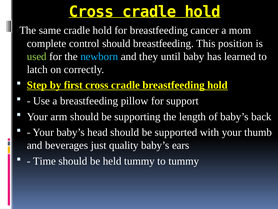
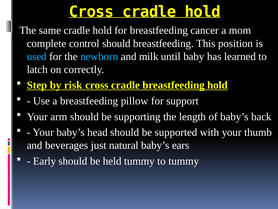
used colour: light green -> light blue
they: they -> milk
first: first -> risk
quality: quality -> natural
Time: Time -> Early
